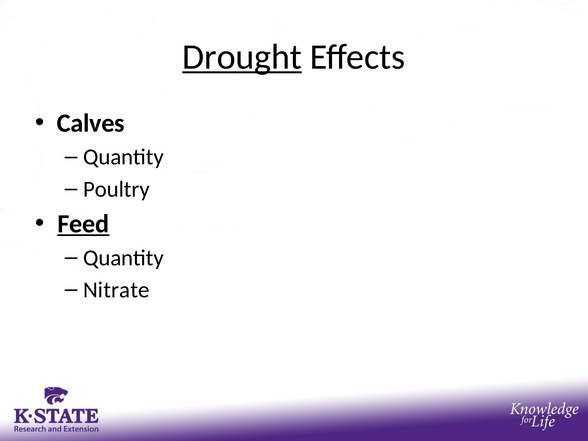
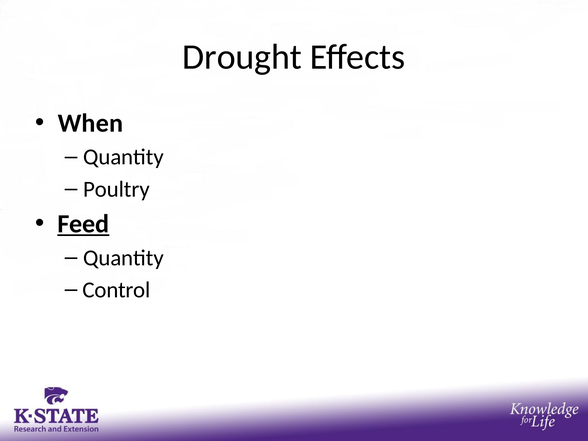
Drought underline: present -> none
Calves: Calves -> When
Nitrate: Nitrate -> Control
